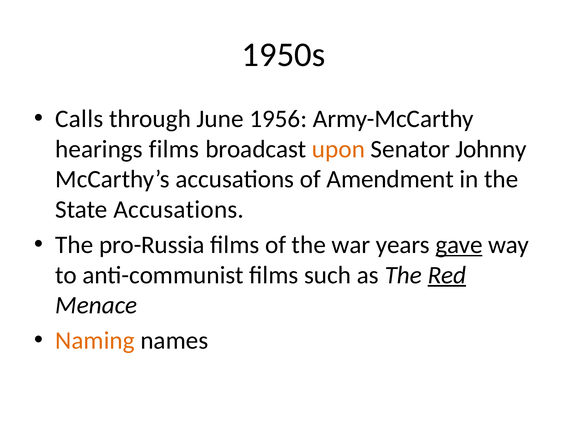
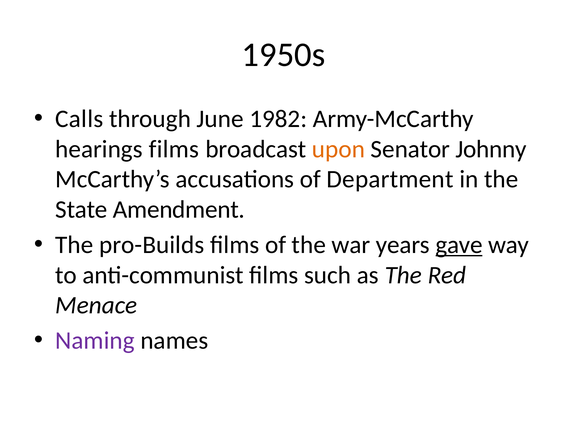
1956: 1956 -> 1982
Amendment: Amendment -> Department
State Accusations: Accusations -> Amendment
pro-Russia: pro-Russia -> pro-Builds
Red underline: present -> none
Naming colour: orange -> purple
